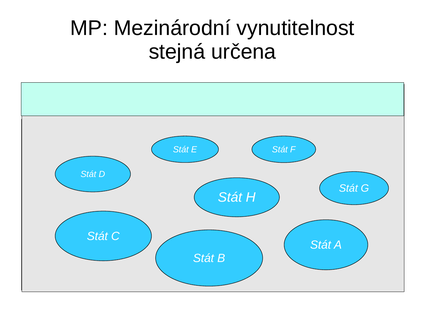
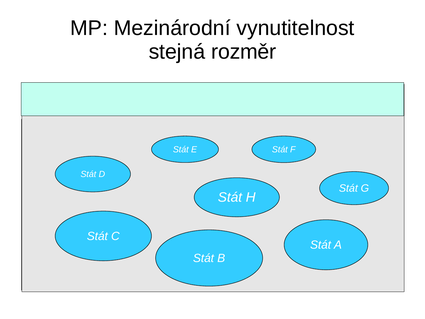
určena: určena -> rozměr
